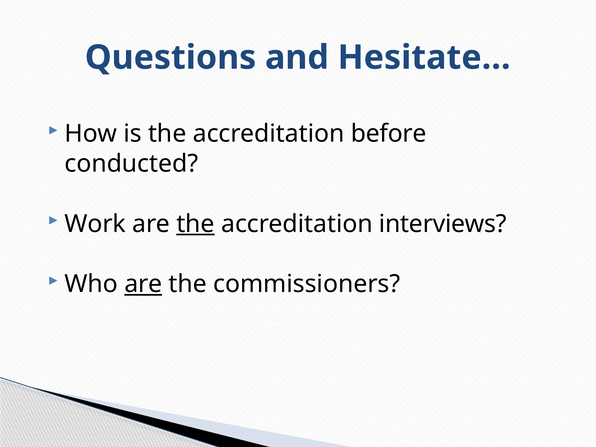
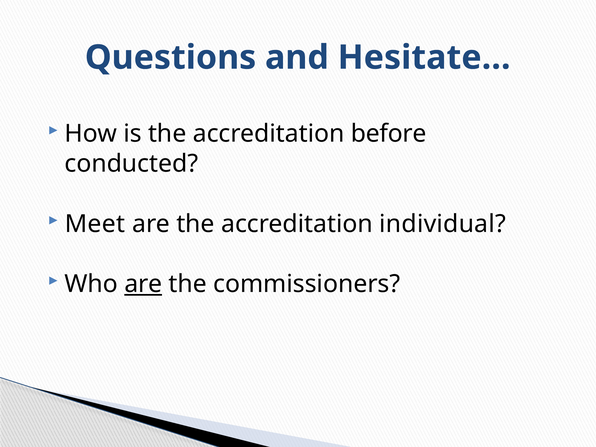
Work: Work -> Meet
the at (195, 224) underline: present -> none
interviews: interviews -> individual
